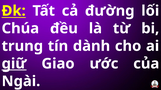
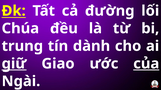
của underline: none -> present
